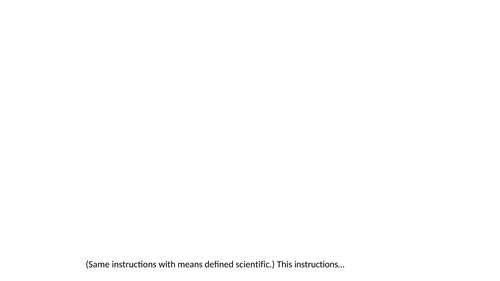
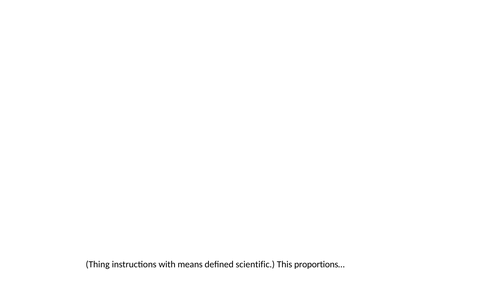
Same: Same -> Thing
instructions…: instructions… -> proportions…
